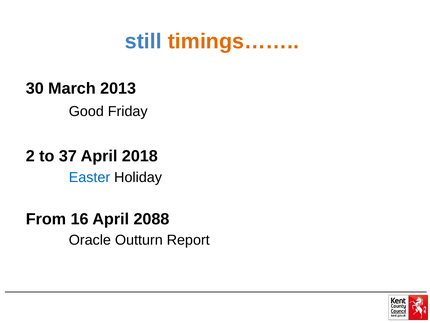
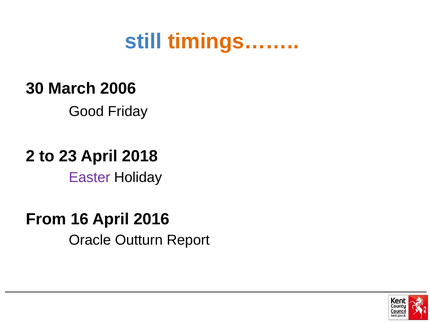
2013: 2013 -> 2006
37: 37 -> 23
Easter colour: blue -> purple
2088: 2088 -> 2016
